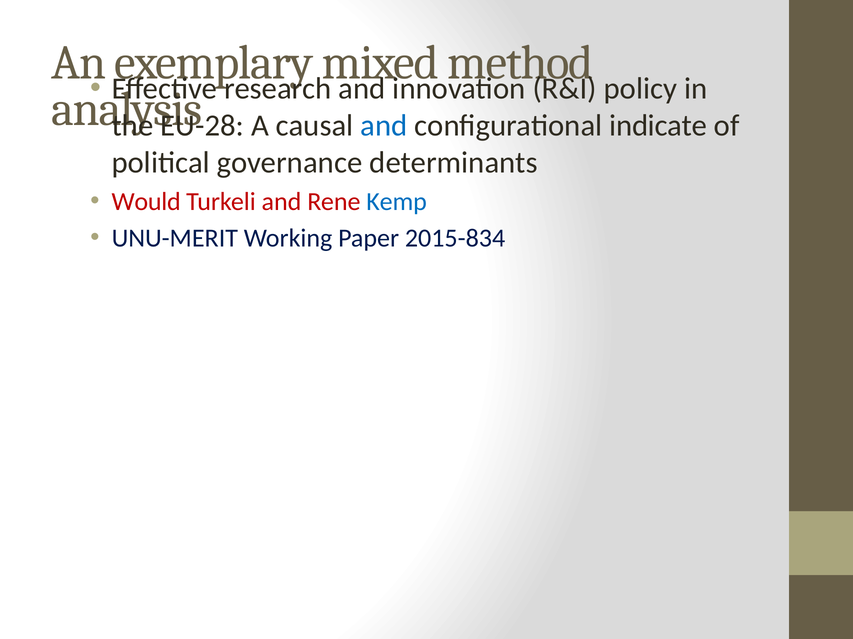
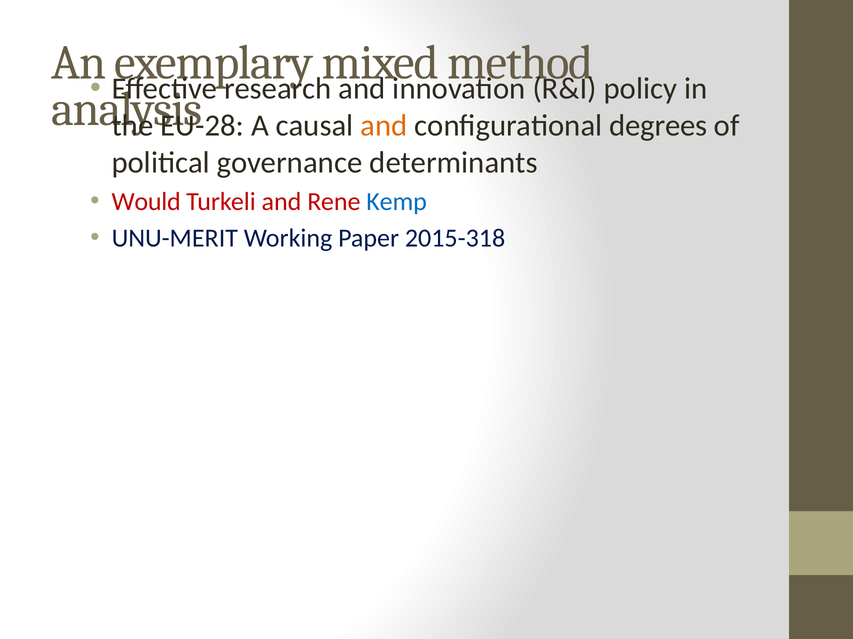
and at (384, 126) colour: blue -> orange
indicate: indicate -> degrees
2015-834: 2015-834 -> 2015-318
